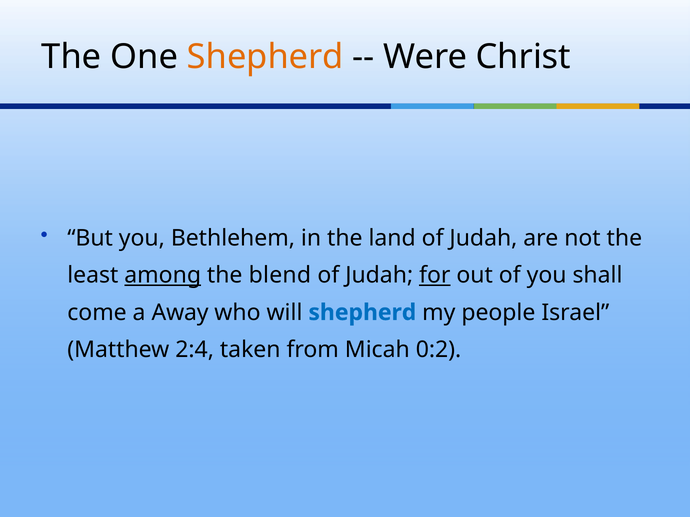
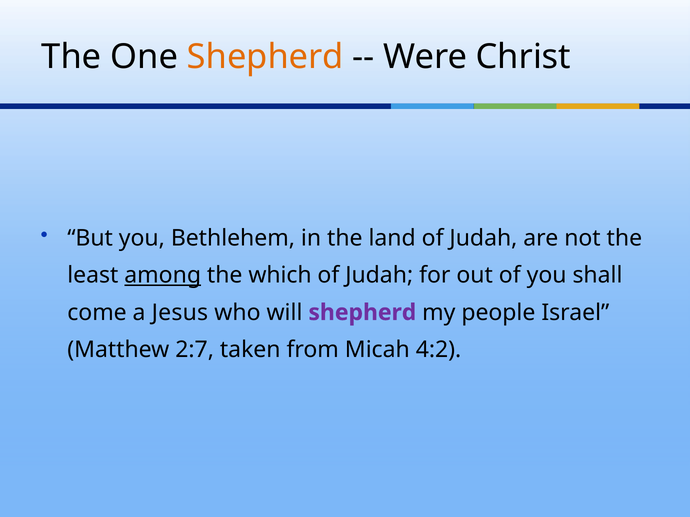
blend: blend -> which
for underline: present -> none
Away: Away -> Jesus
shepherd at (362, 313) colour: blue -> purple
2:4: 2:4 -> 2:7
0:2: 0:2 -> 4:2
